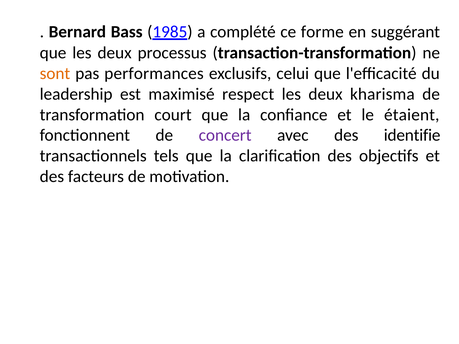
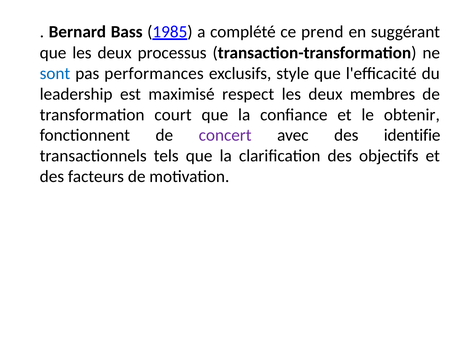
forme: forme -> prend
sont colour: orange -> blue
celui: celui -> style
kharisma: kharisma -> membres
étaient: étaient -> obtenir
